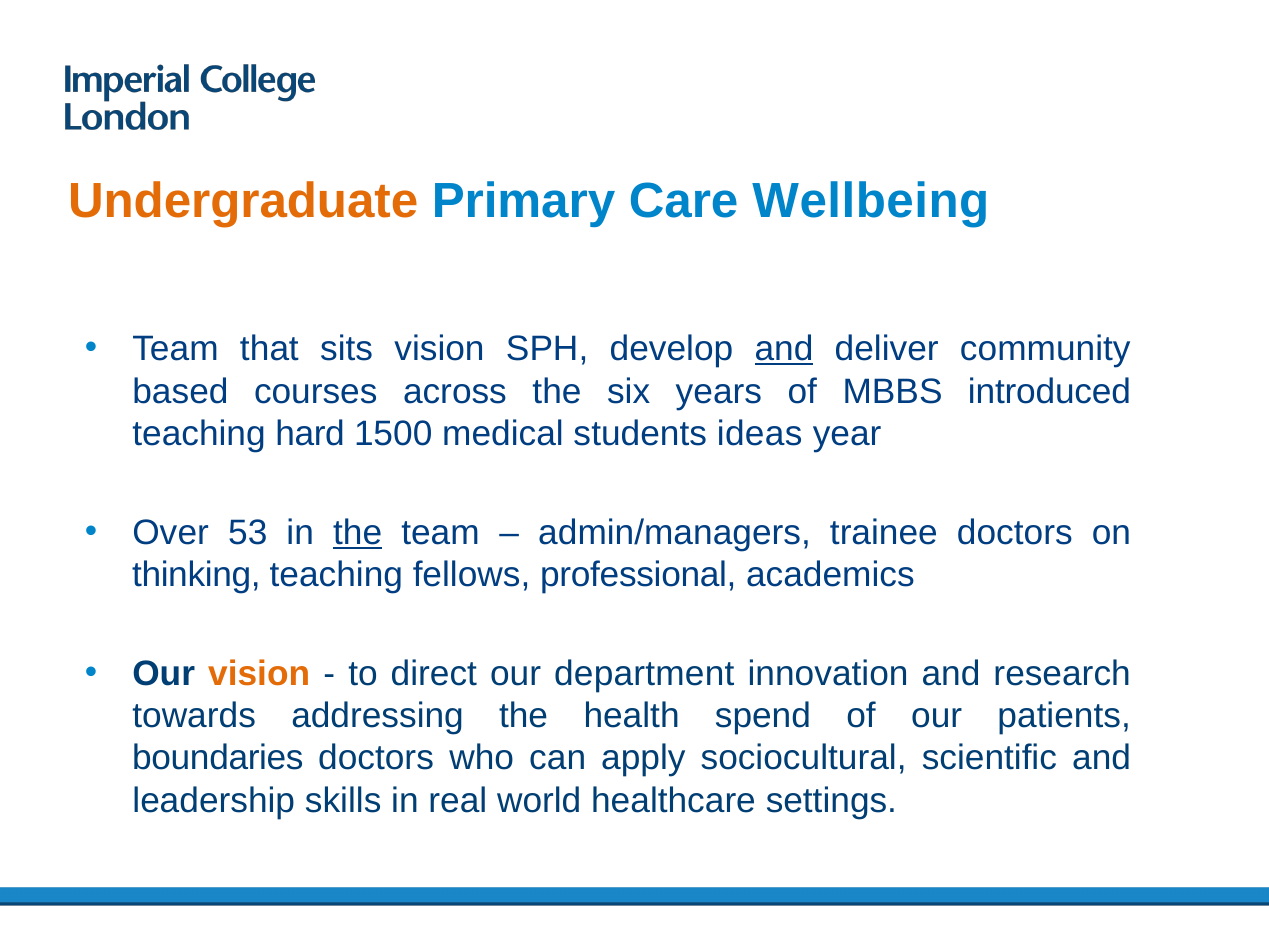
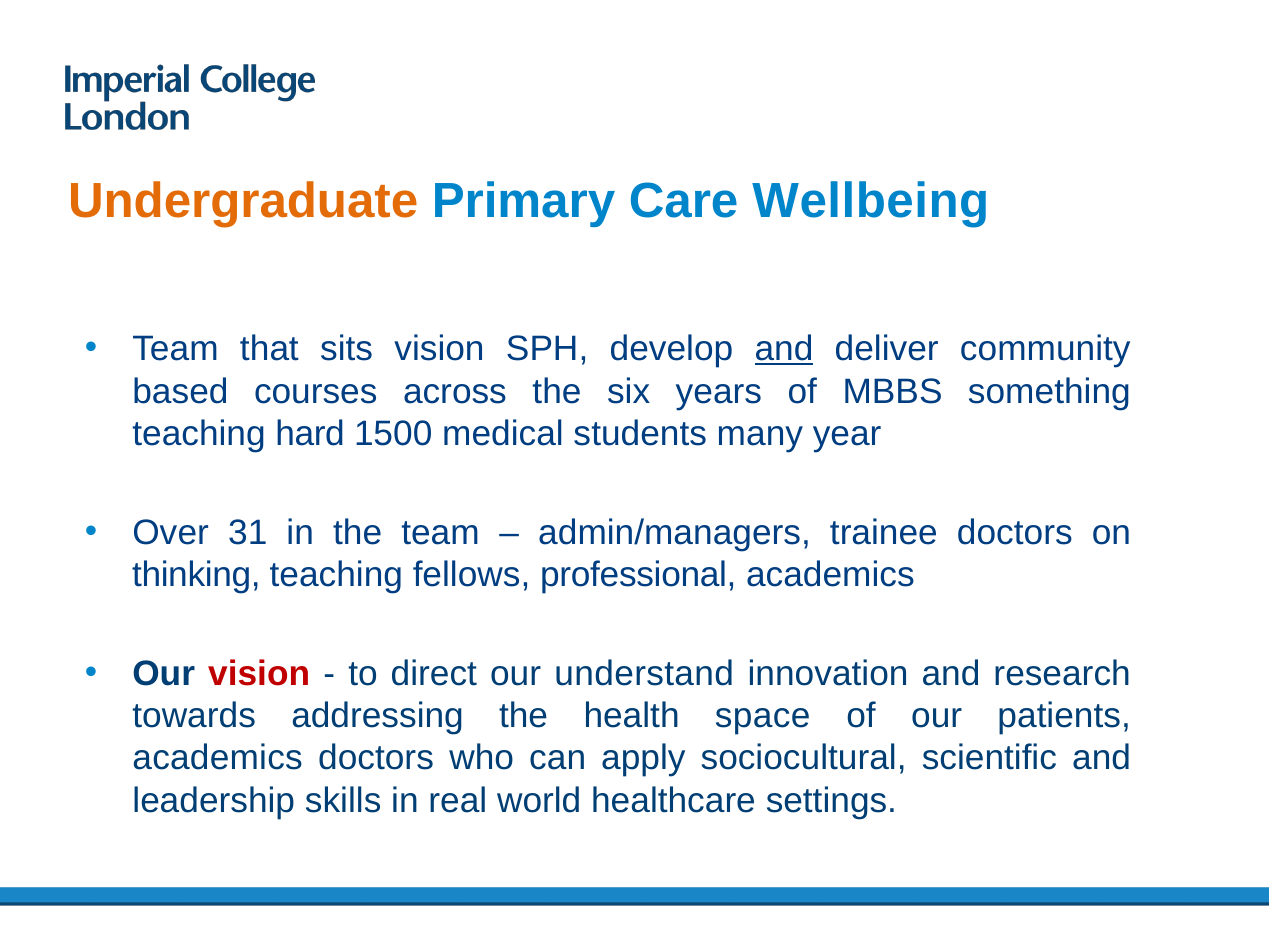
introduced: introduced -> something
ideas: ideas -> many
53: 53 -> 31
the at (358, 532) underline: present -> none
vision at (259, 674) colour: orange -> red
department: department -> understand
spend: spend -> space
boundaries at (218, 758): boundaries -> academics
